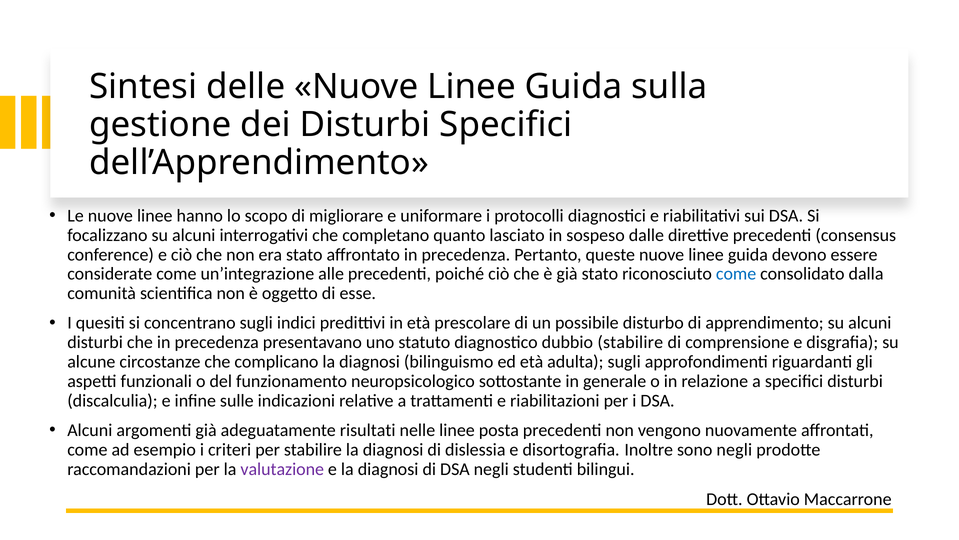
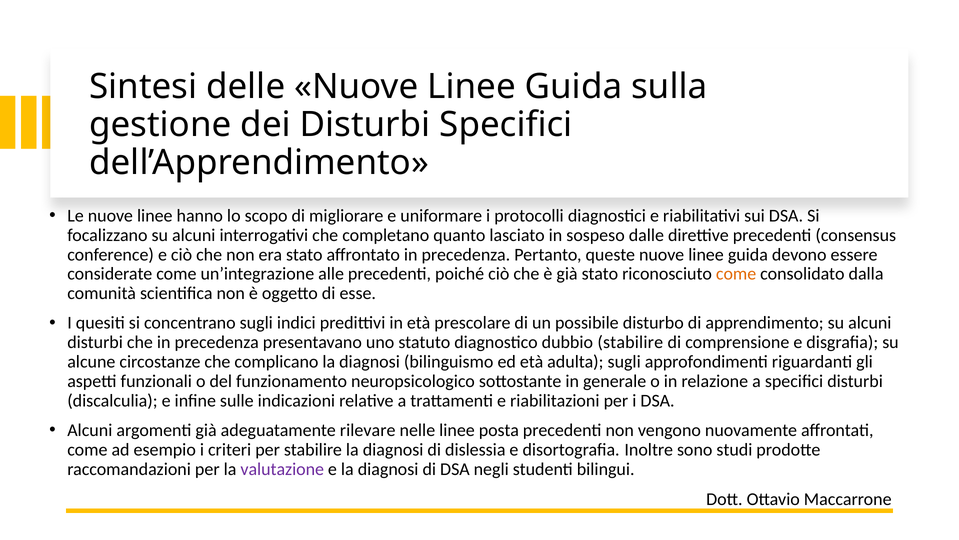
come at (736, 274) colour: blue -> orange
risultati: risultati -> rilevare
sono negli: negli -> studi
